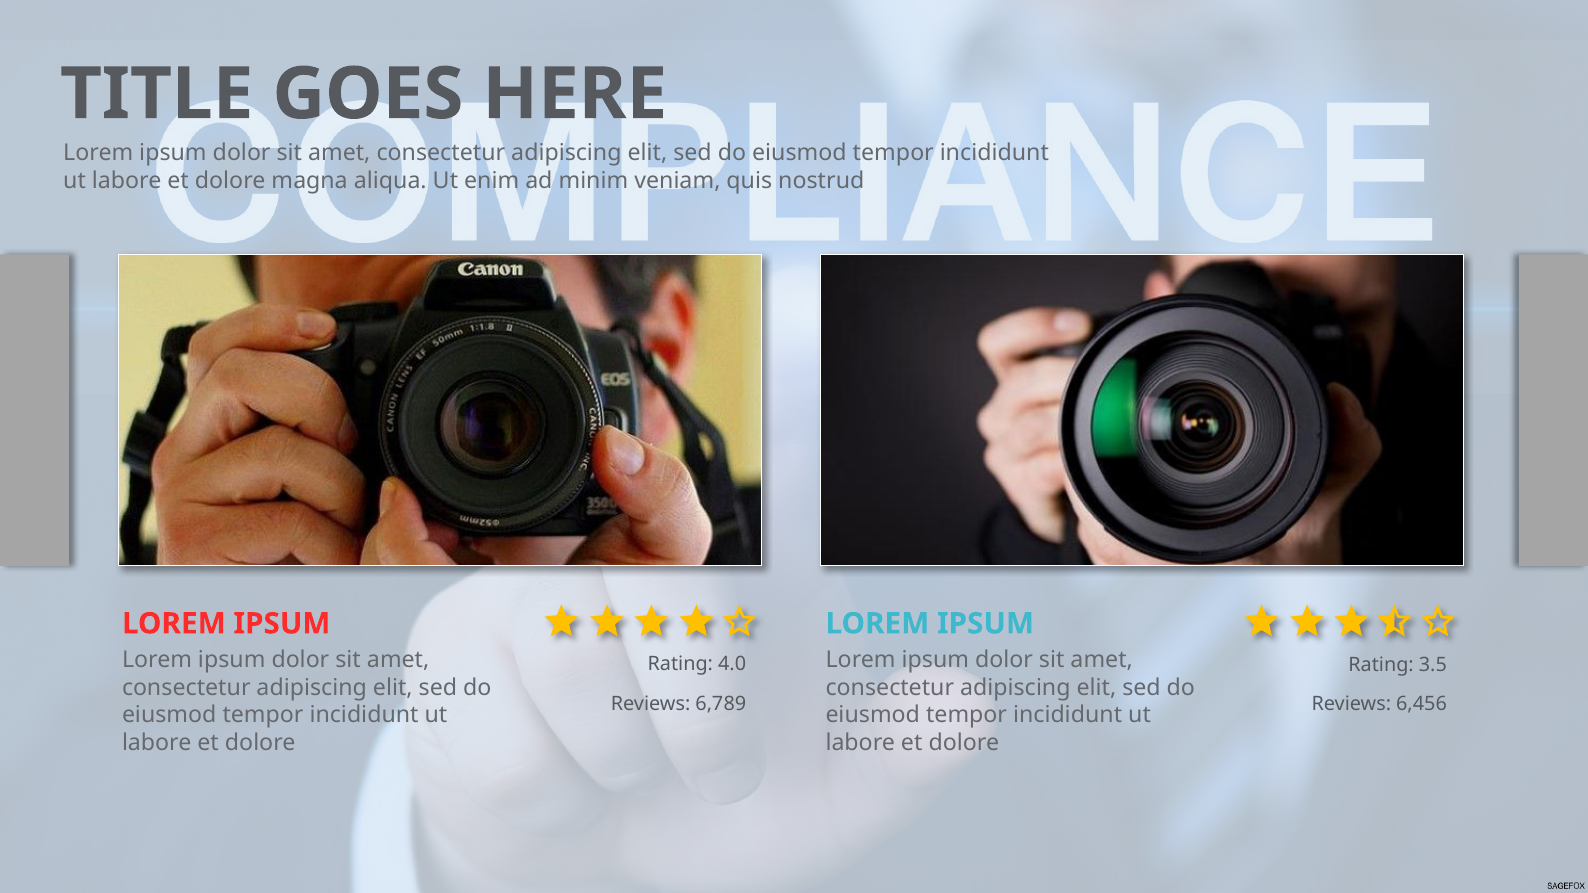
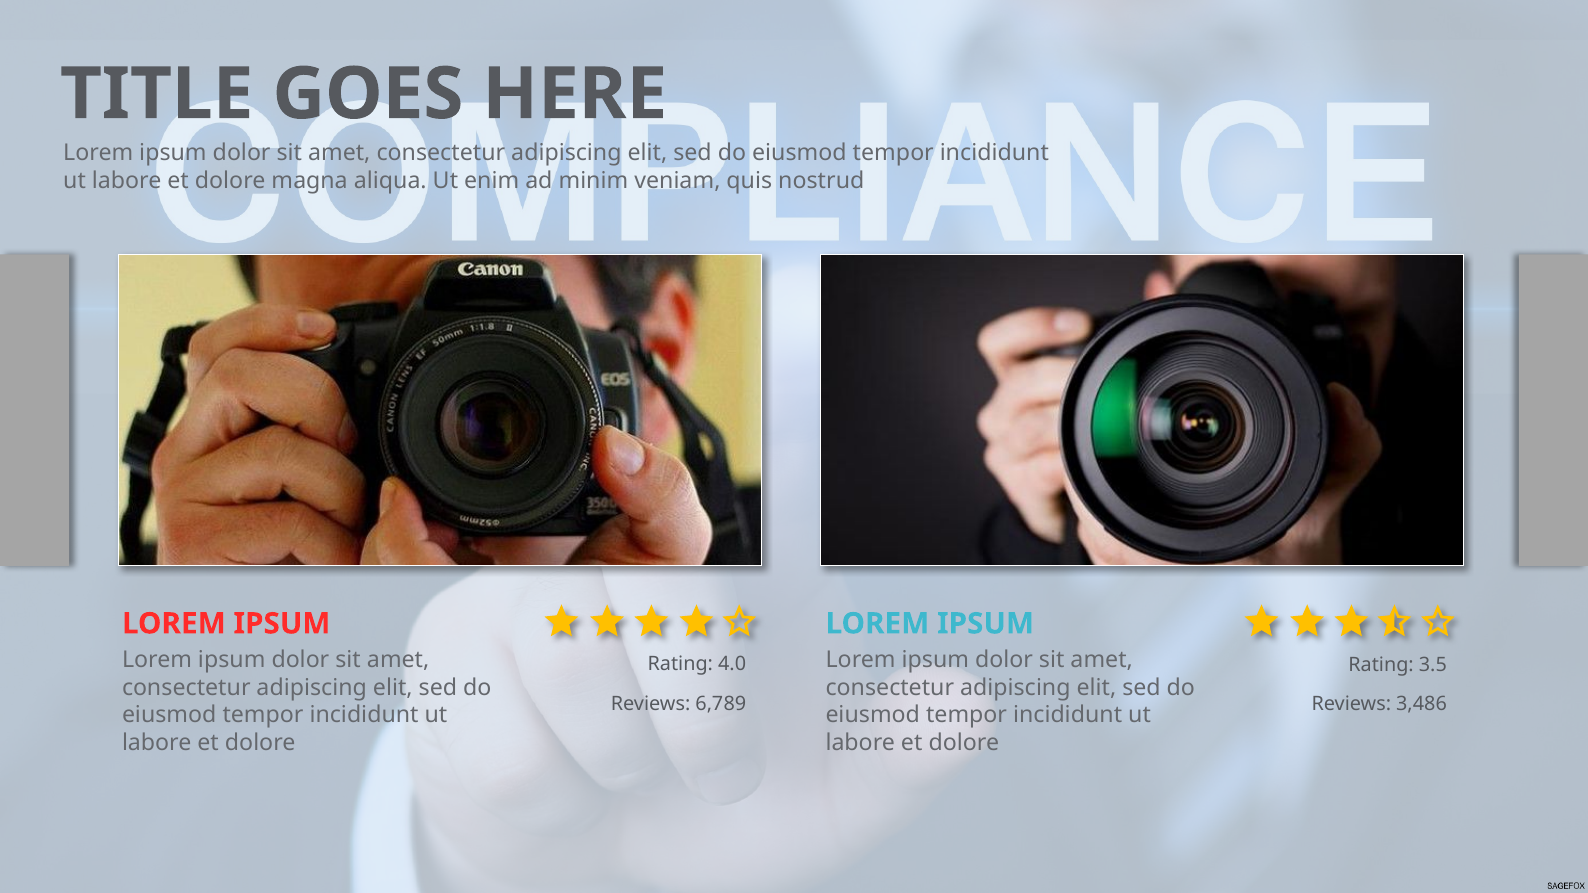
6,456: 6,456 -> 3,486
